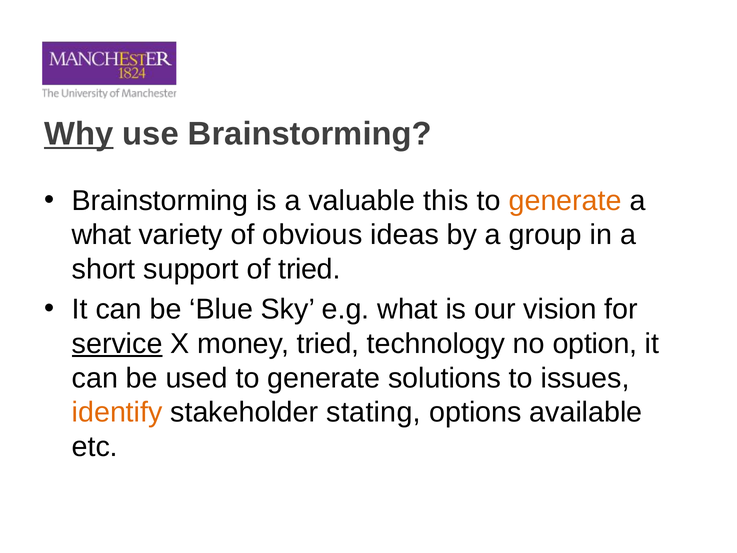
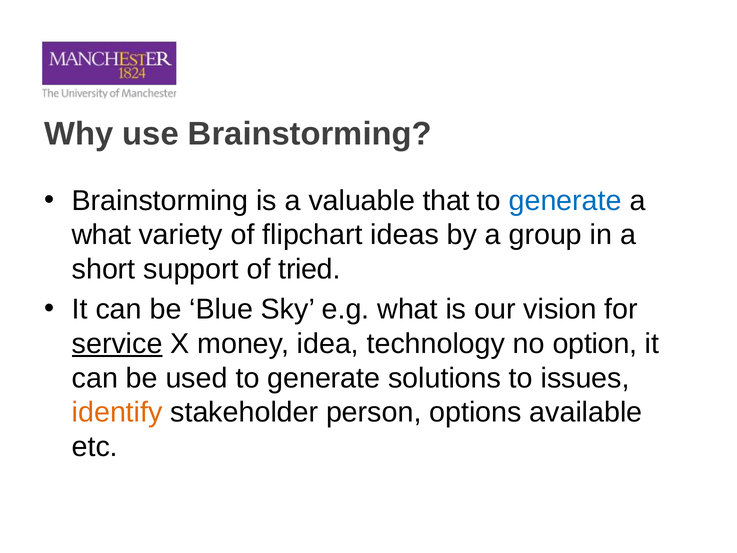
Why underline: present -> none
this: this -> that
generate at (565, 201) colour: orange -> blue
obvious: obvious -> flipchart
money tried: tried -> idea
stating: stating -> person
